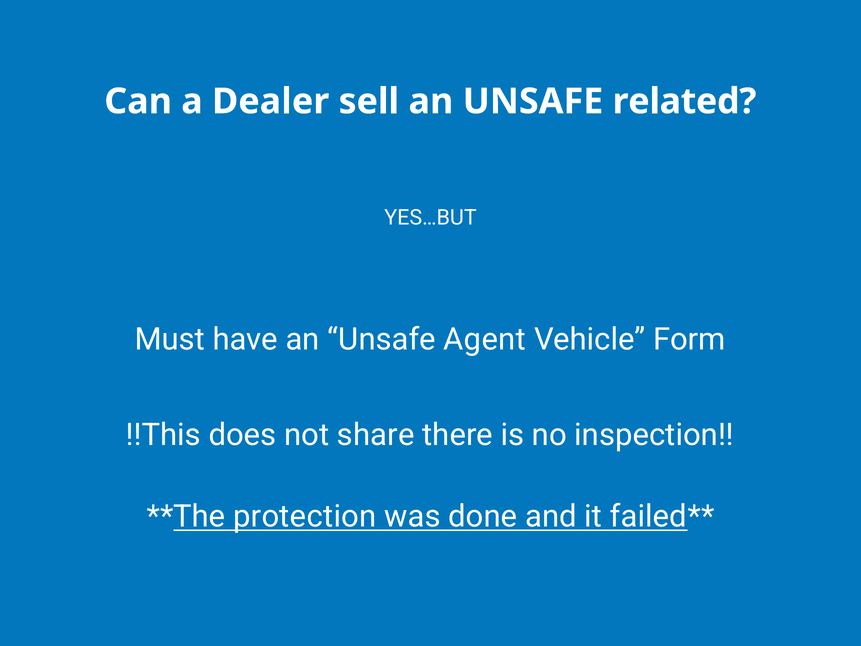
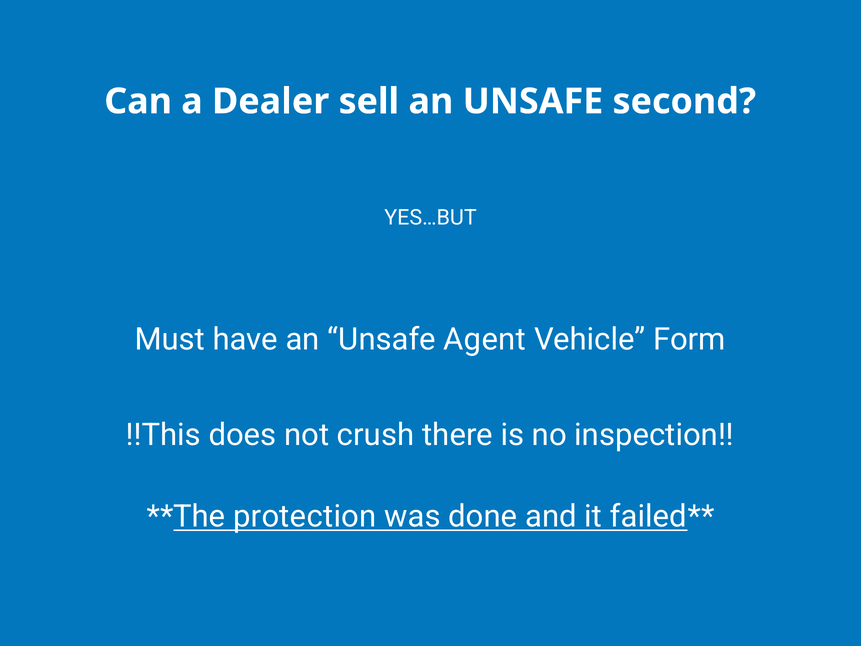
related: related -> second
share: share -> crush
